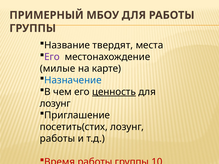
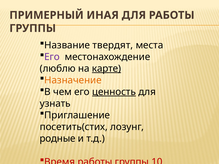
МБОУ: МБОУ -> ИНАЯ
милые: милые -> люблю
карте underline: none -> present
Назначение colour: blue -> orange
лозунг at (55, 104): лозунг -> узнать
работы at (57, 139): работы -> родные
